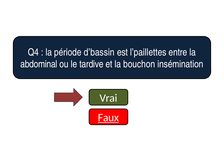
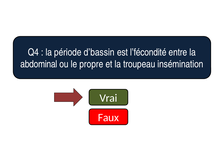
l’paillettes: l’paillettes -> l’fécondité
tardive: tardive -> propre
bouchon: bouchon -> troupeau
Faux underline: present -> none
